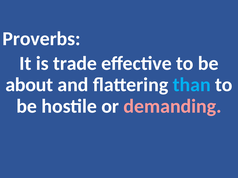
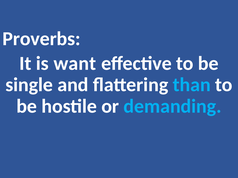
trade: trade -> want
about: about -> single
demanding colour: pink -> light blue
